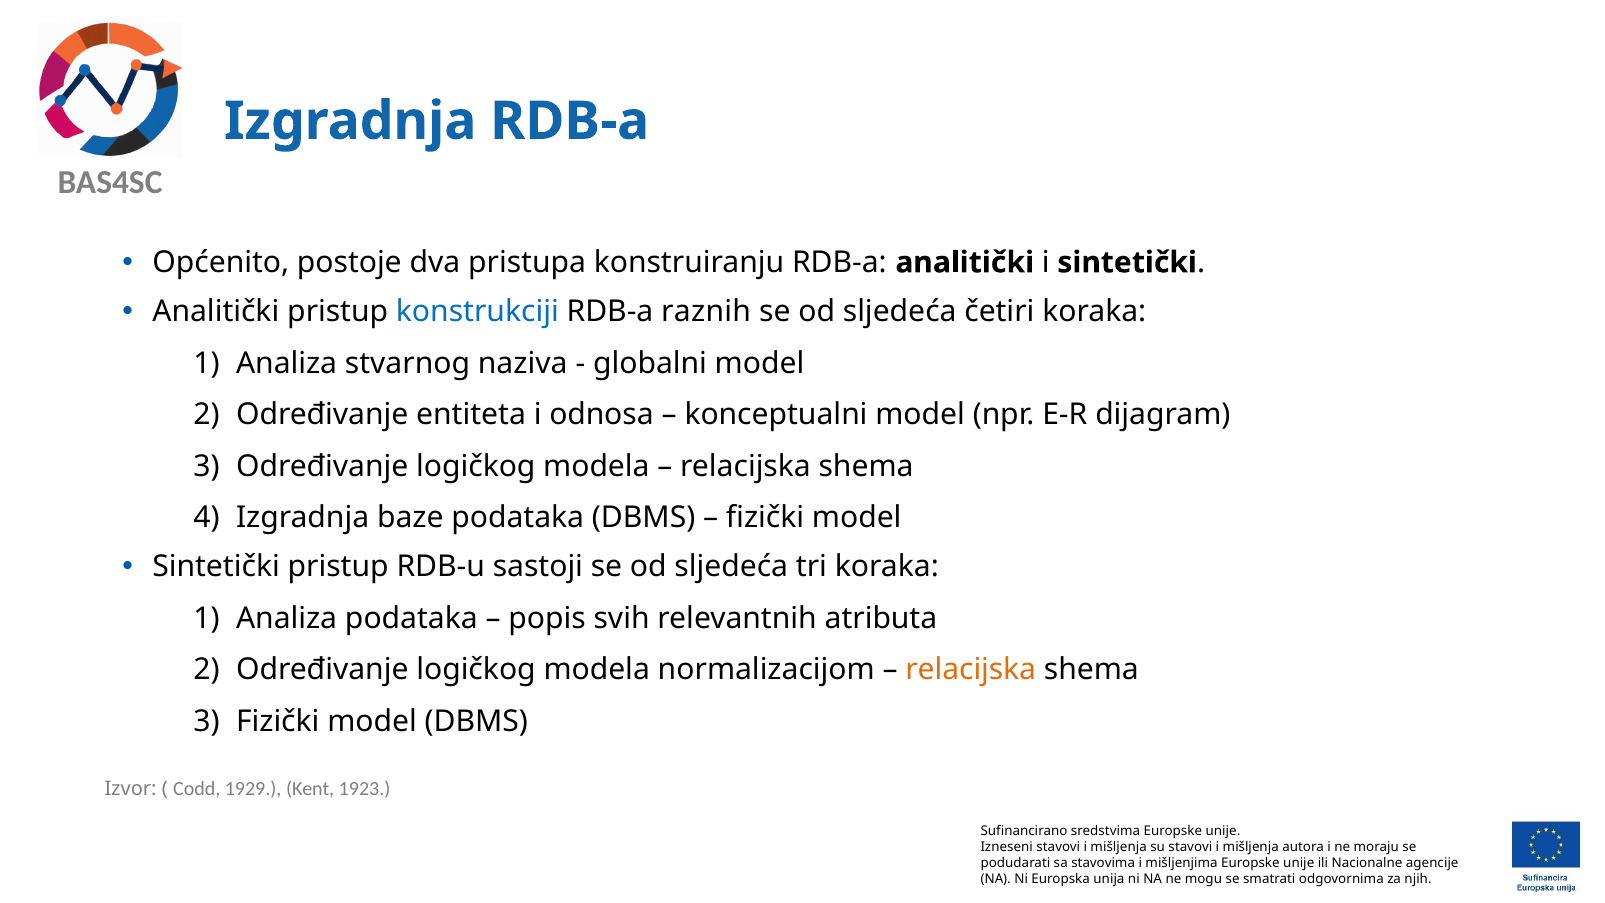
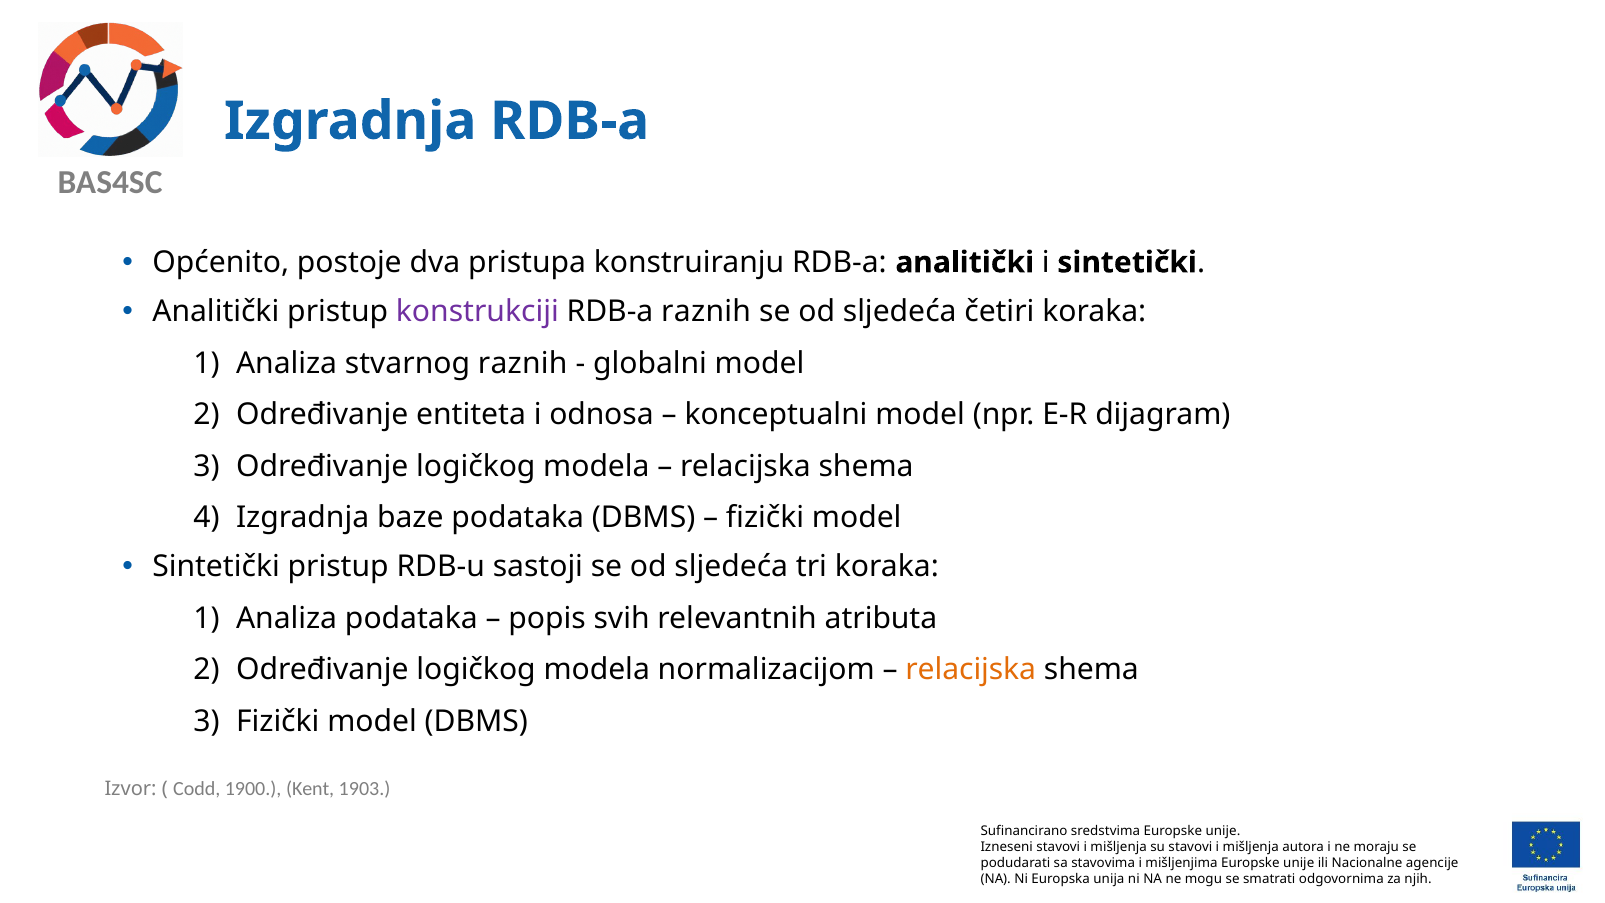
konstrukciji colour: blue -> purple
stvarnog naziva: naziva -> raznih
1929: 1929 -> 1900
1923: 1923 -> 1903
